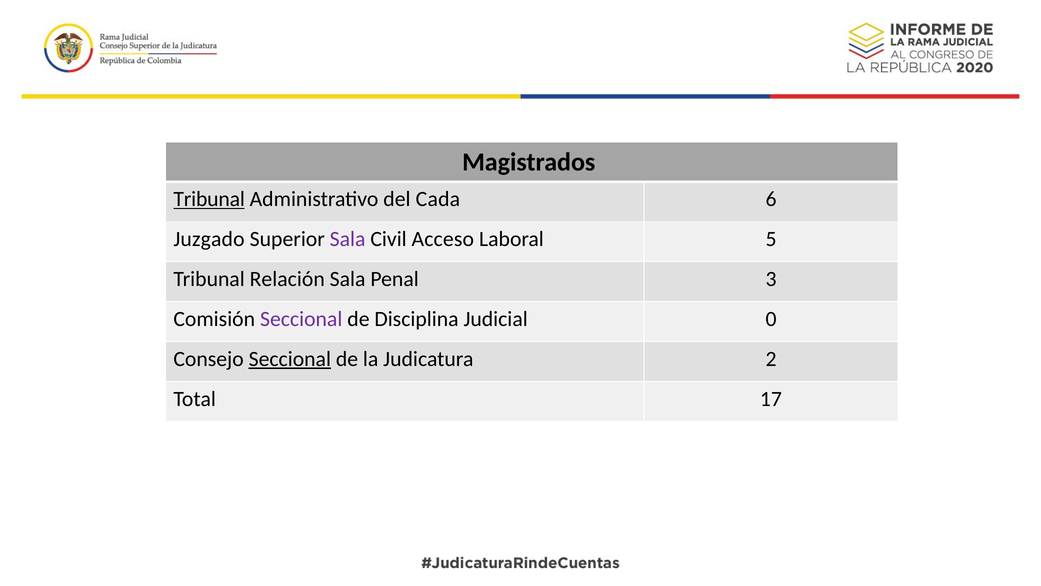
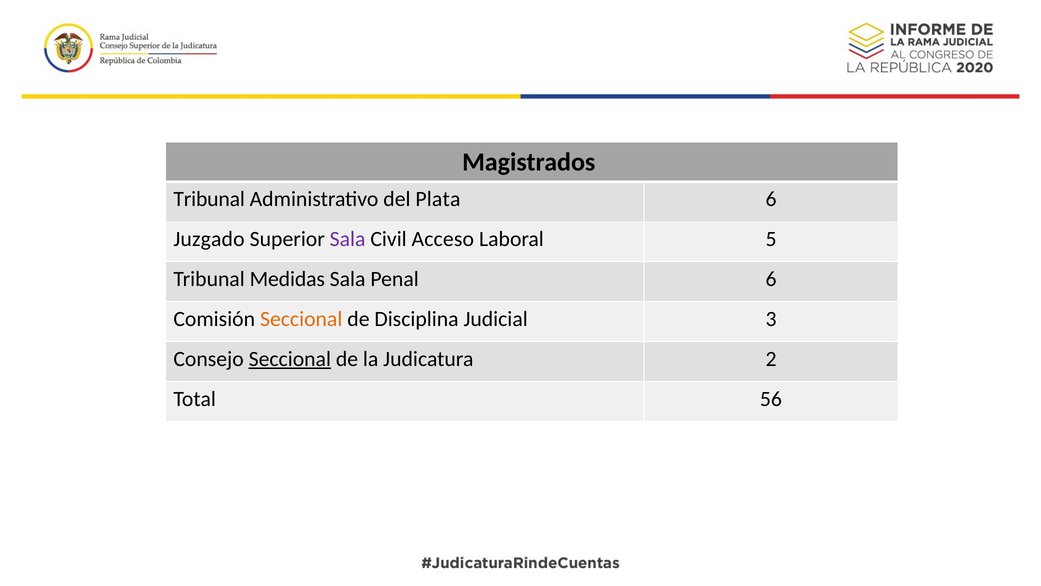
Tribunal at (209, 199) underline: present -> none
Cada: Cada -> Plata
Relación: Relación -> Medidas
Penal 3: 3 -> 6
Seccional at (301, 319) colour: purple -> orange
0: 0 -> 3
17: 17 -> 56
